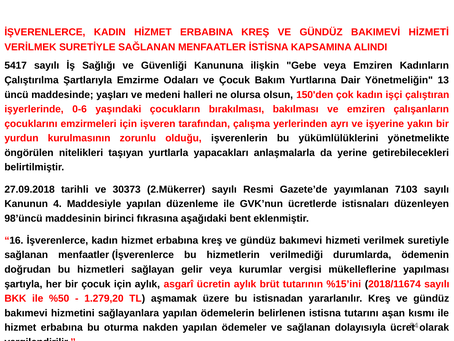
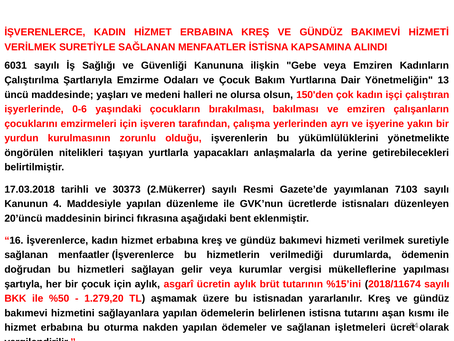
5417: 5417 -> 6031
27.09.2018: 27.09.2018 -> 17.03.2018
98’üncü: 98’üncü -> 20’üncü
dolayısıyla: dolayısıyla -> işletmeleri
